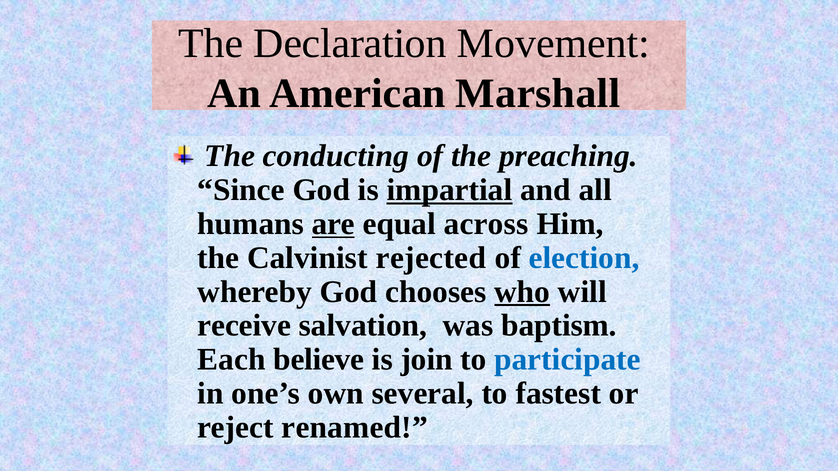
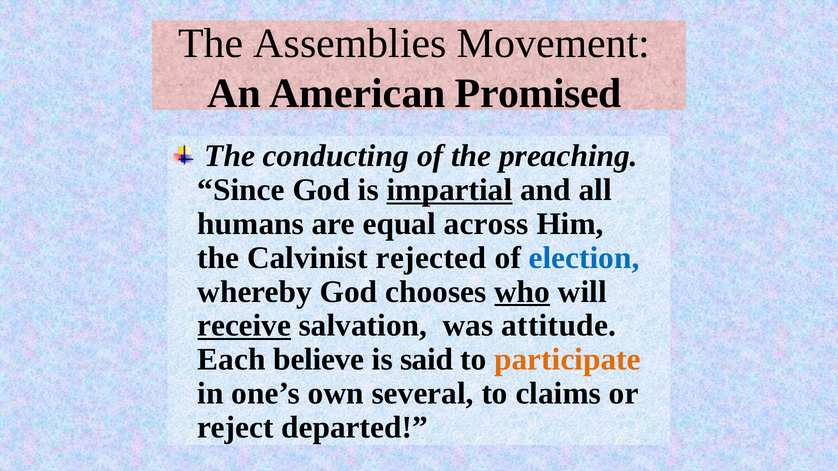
Declaration: Declaration -> Assemblies
Marshall: Marshall -> Promised
are underline: present -> none
receive underline: none -> present
baptism: baptism -> attitude
join: join -> said
participate colour: blue -> orange
fastest: fastest -> claims
renamed: renamed -> departed
